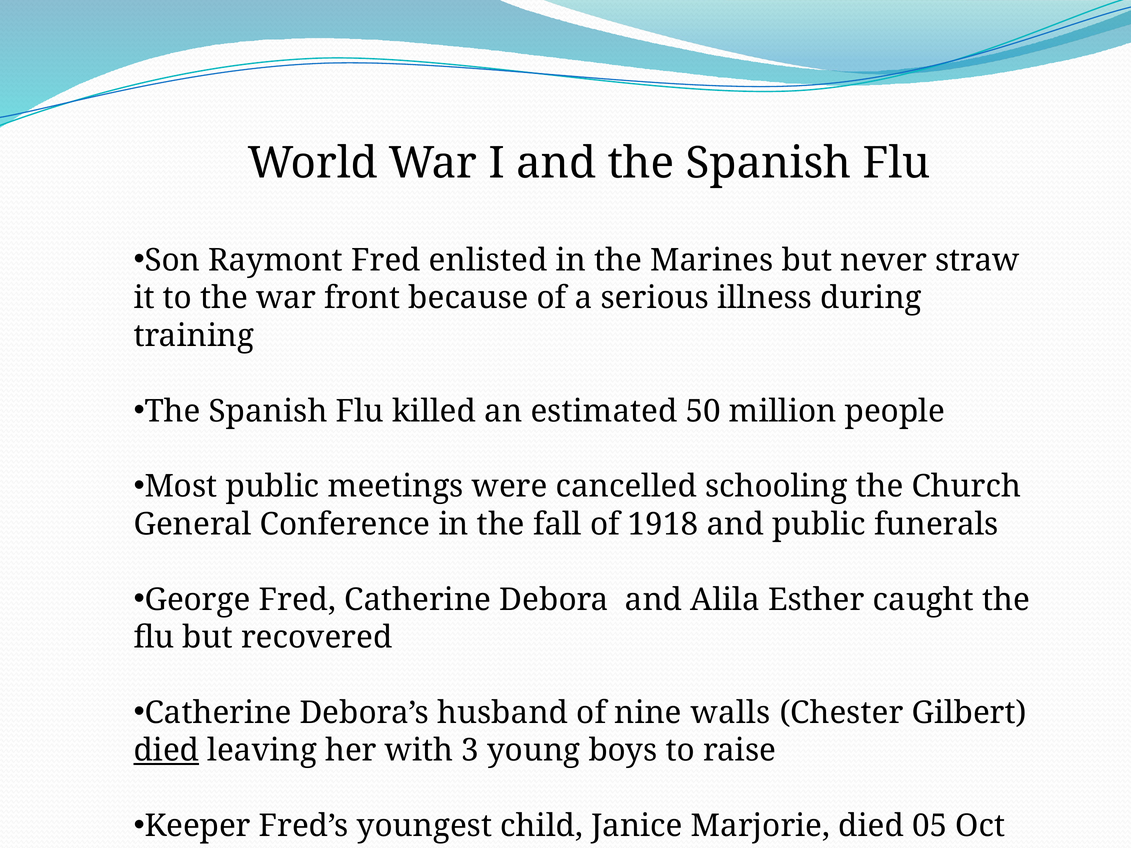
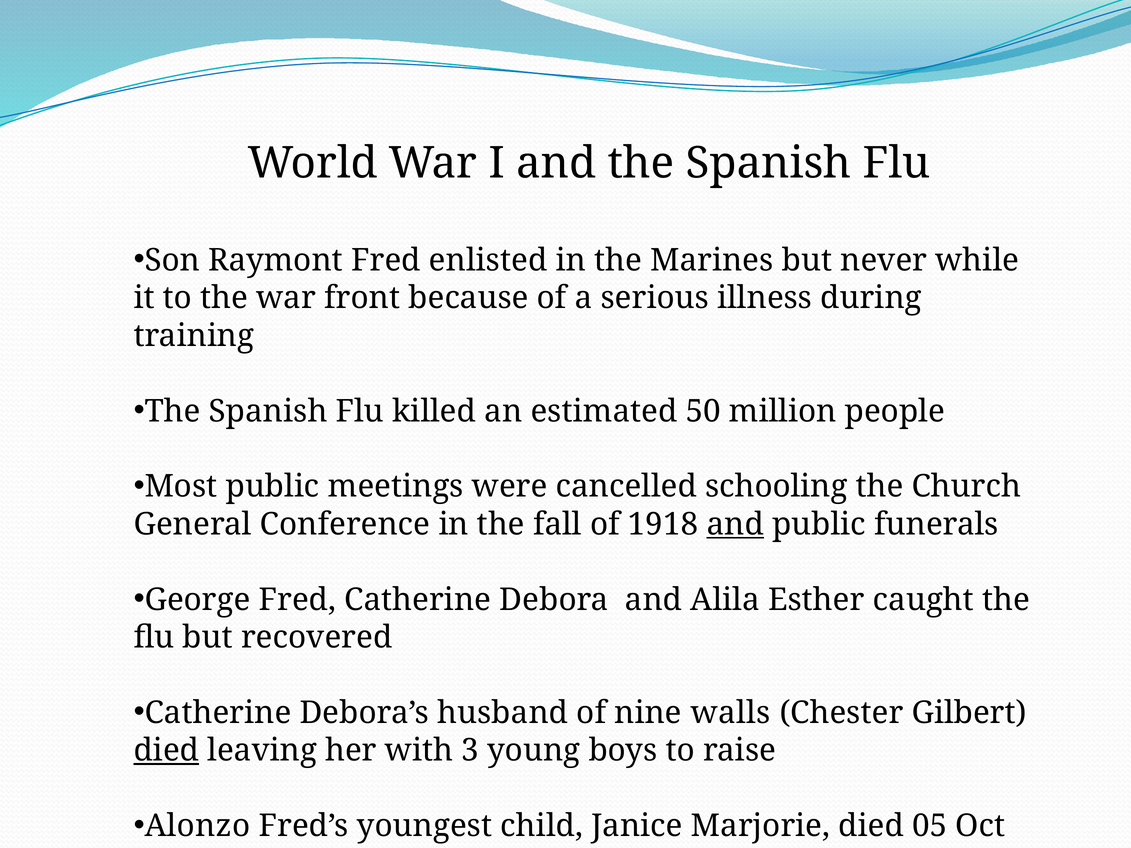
straw: straw -> while
and at (735, 524) underline: none -> present
Keeper: Keeper -> Alonzo
